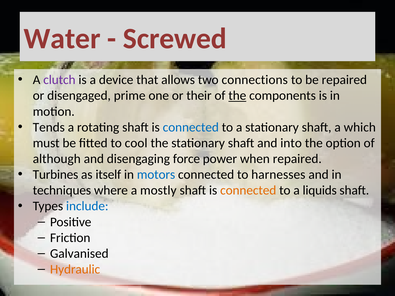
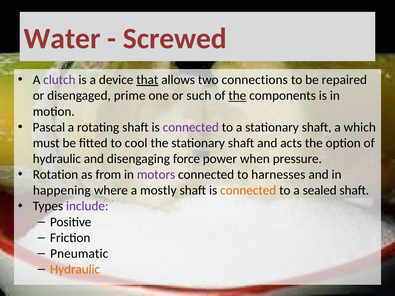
that underline: none -> present
their: their -> such
Tends: Tends -> Pascal
connected at (191, 127) colour: blue -> purple
into: into -> acts
although at (57, 159): although -> hydraulic
when repaired: repaired -> pressure
Turbines: Turbines -> Rotation
itself: itself -> from
motors colour: blue -> purple
techniques: techniques -> happening
liquids: liquids -> sealed
include colour: blue -> purple
Galvanised: Galvanised -> Pneumatic
